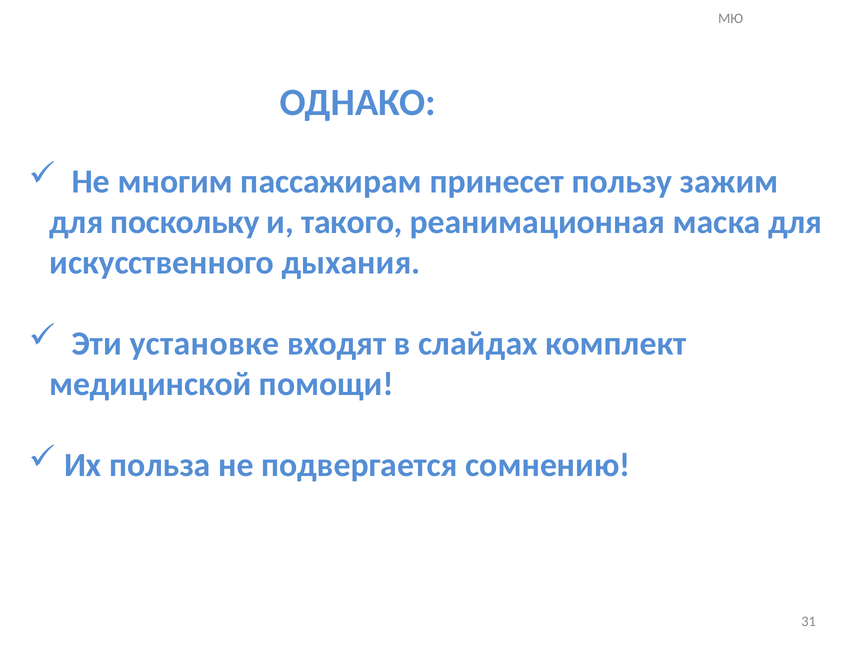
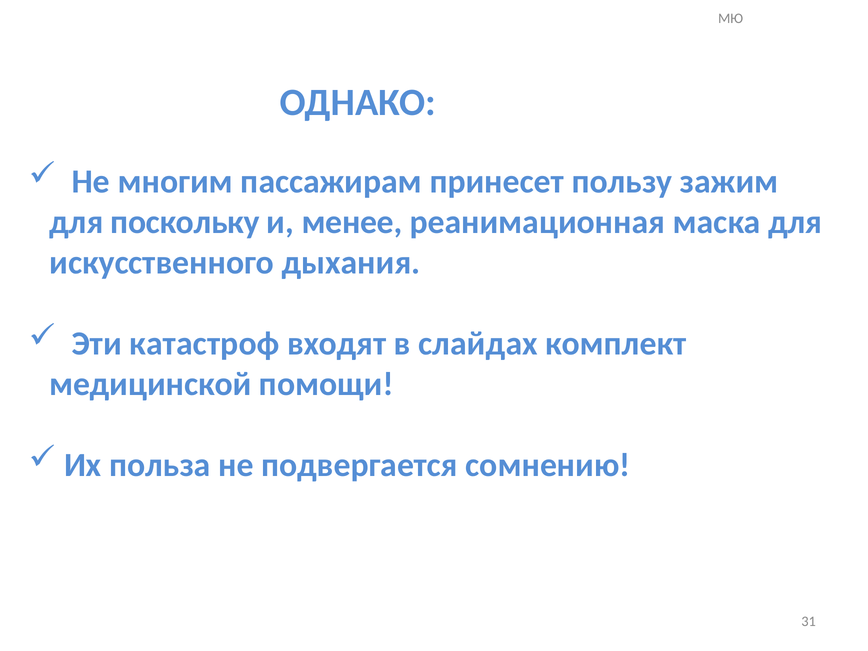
такого: такого -> менее
установке: установке -> катастроф
